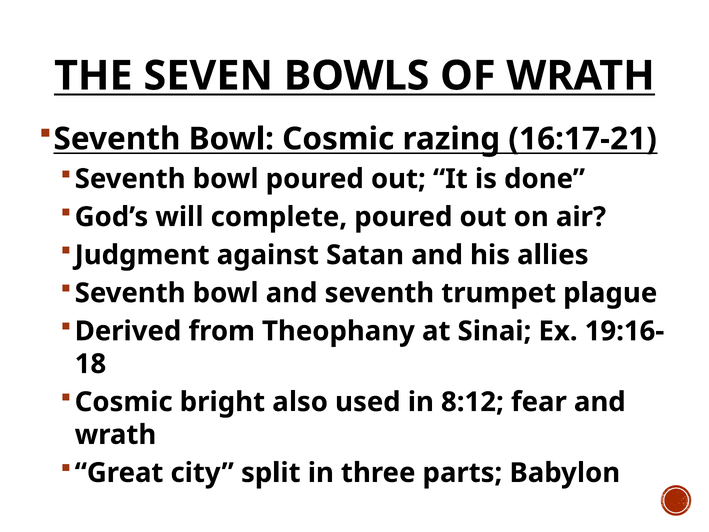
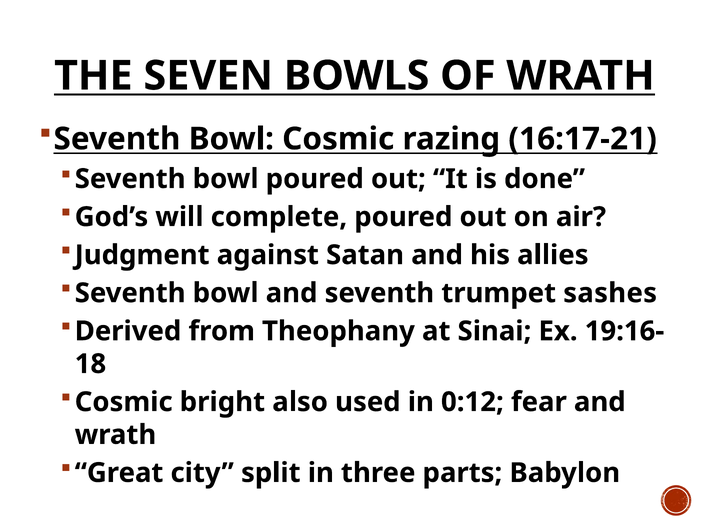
plague: plague -> sashes
8:12: 8:12 -> 0:12
